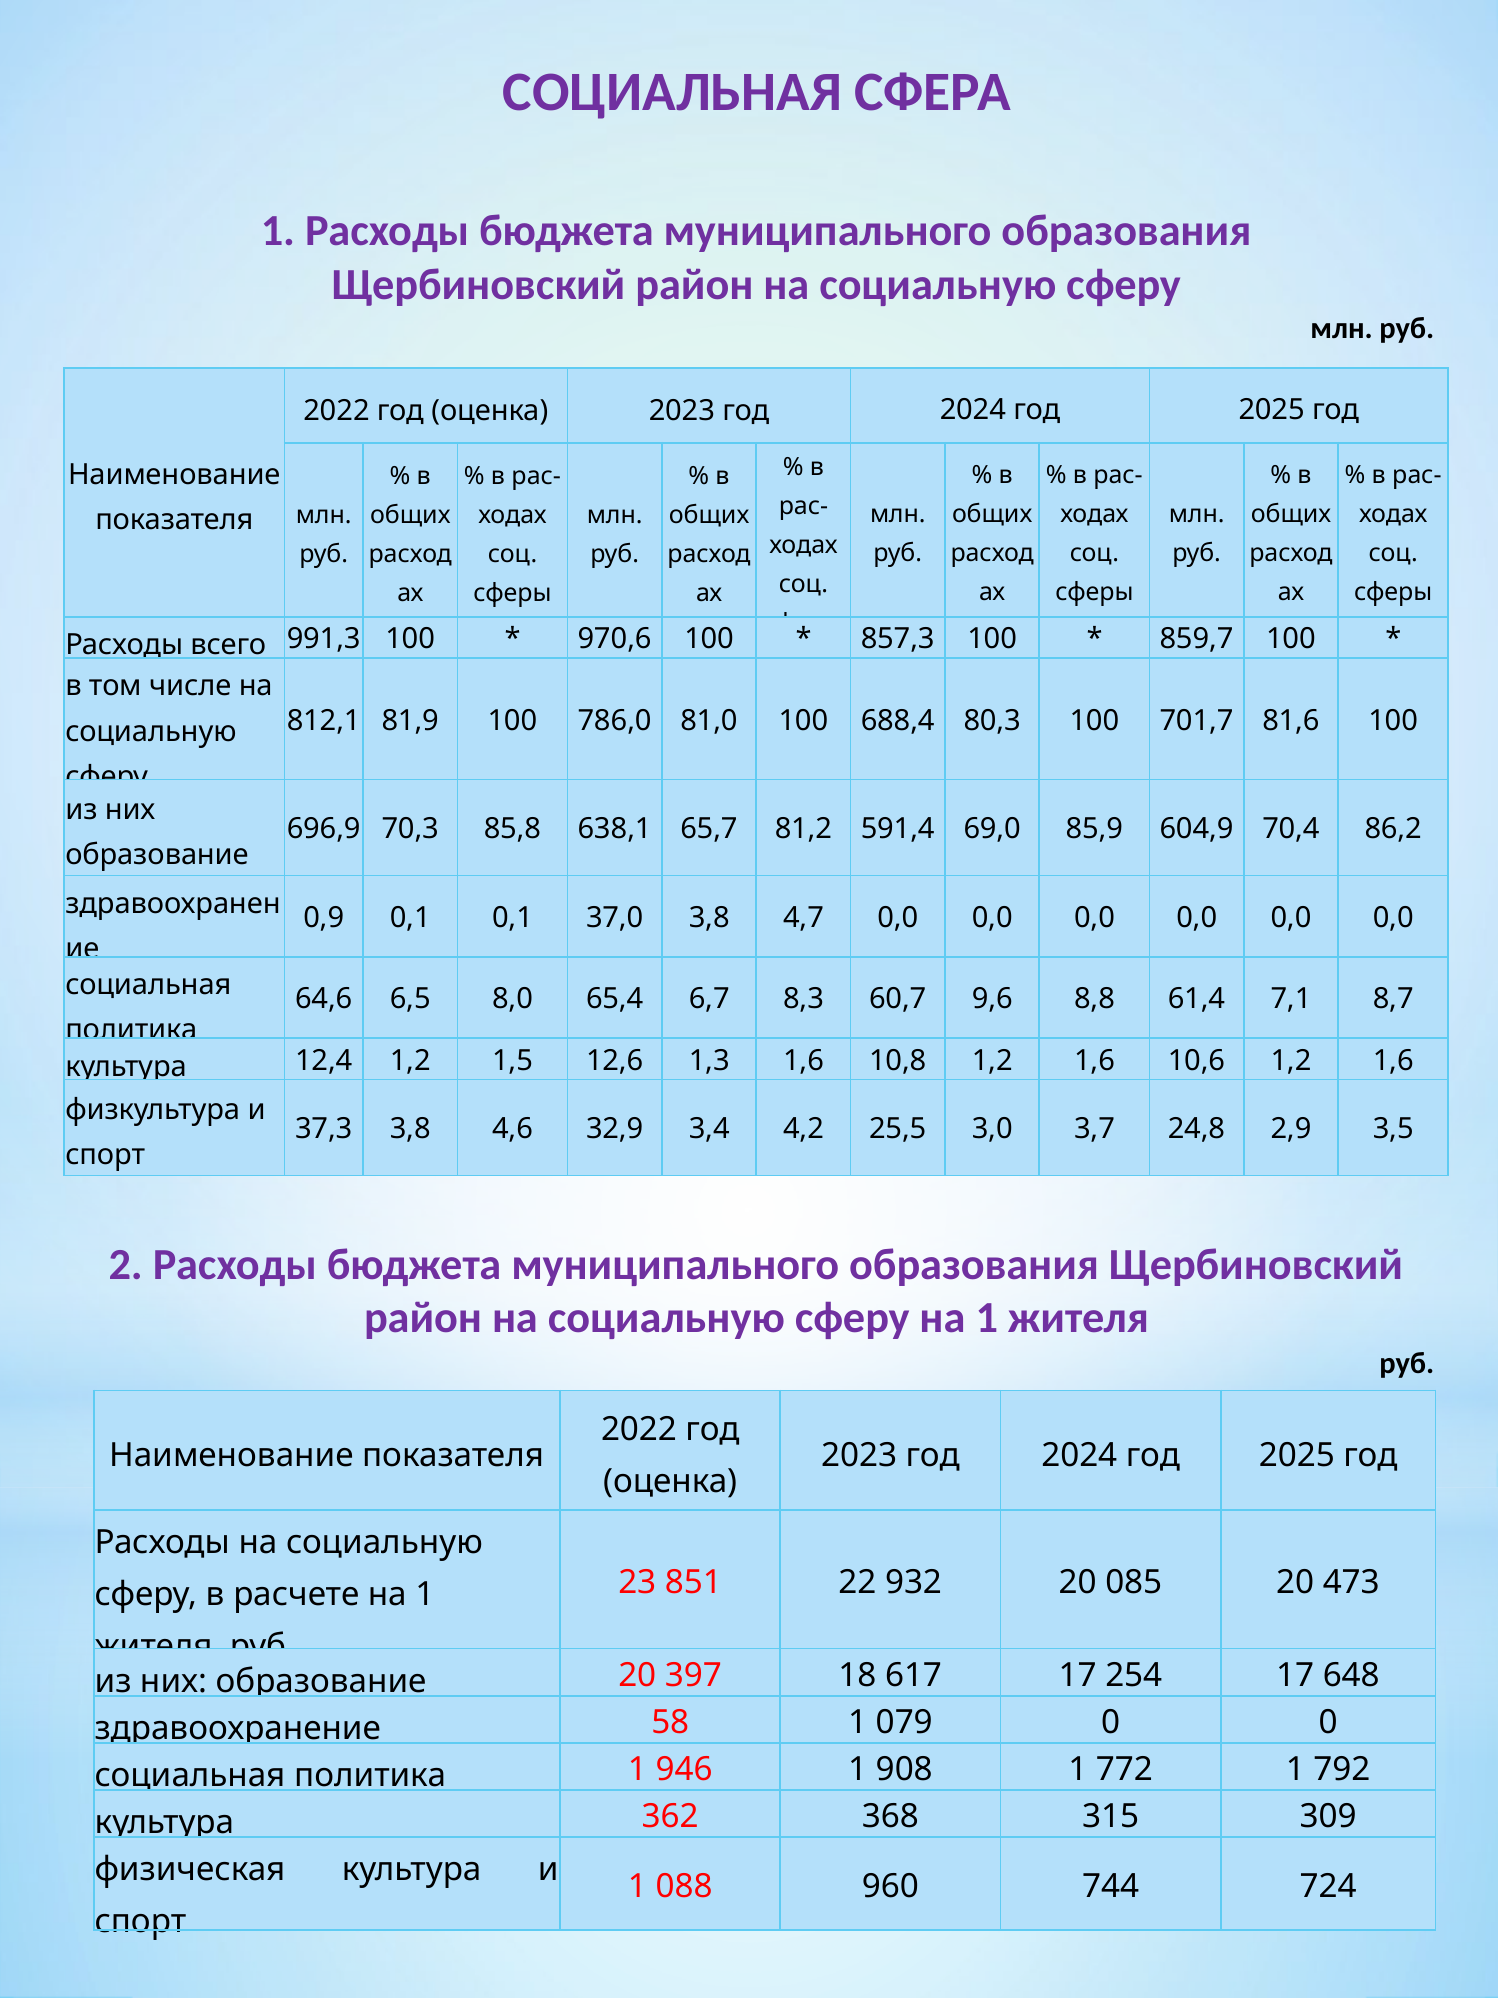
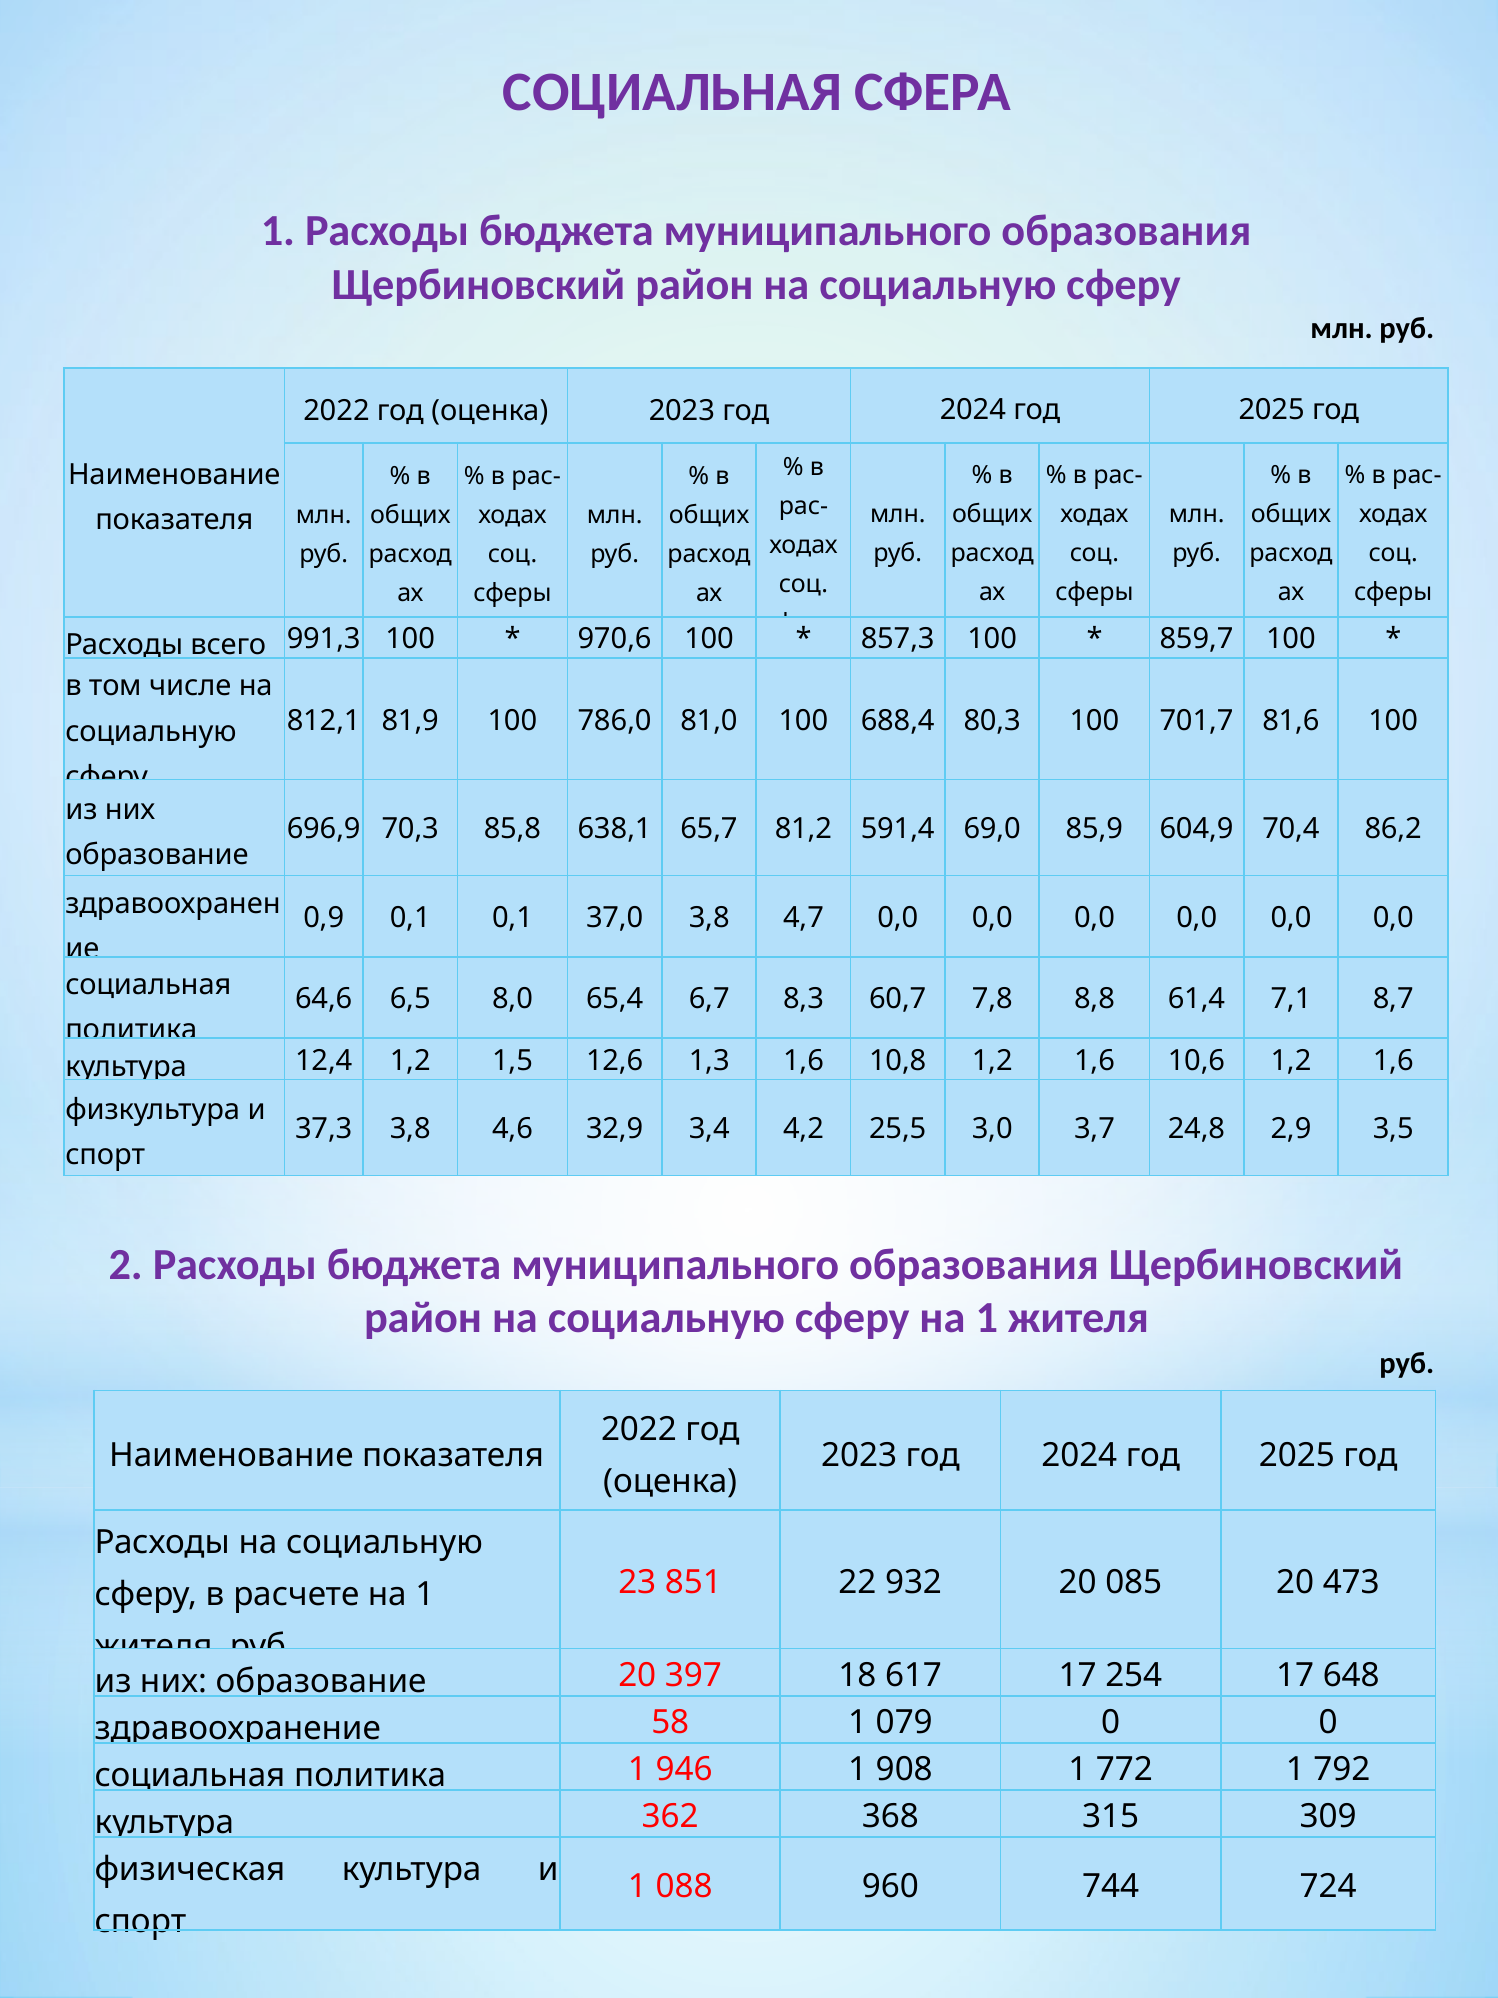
9,6: 9,6 -> 7,8
